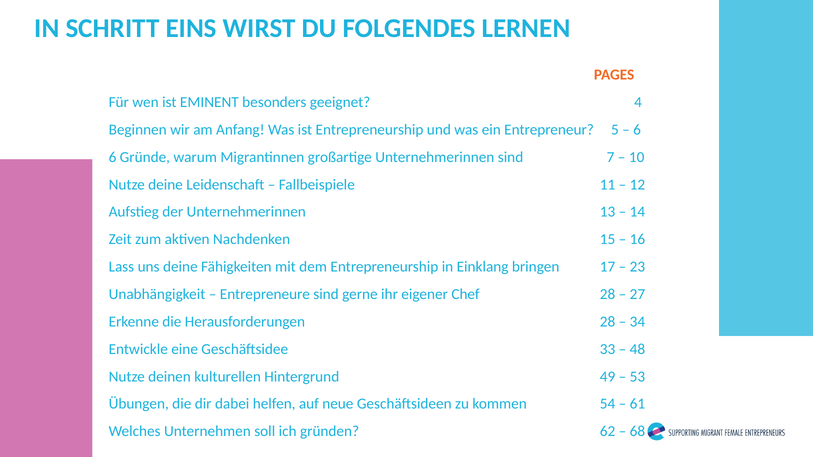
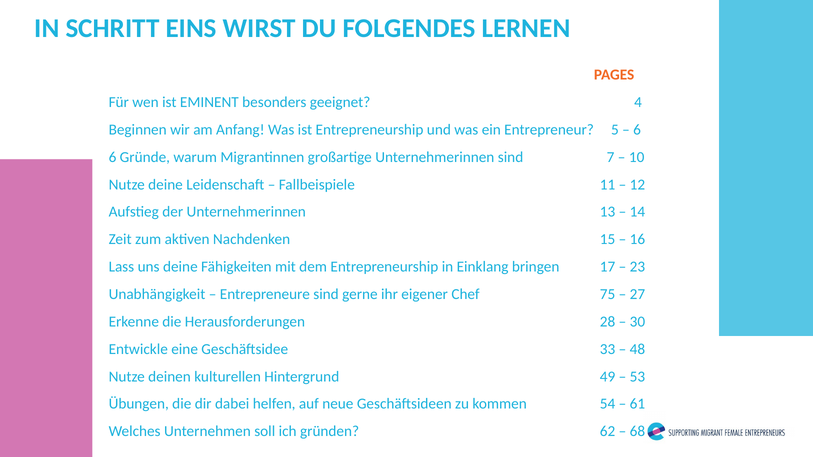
Chef 28: 28 -> 75
34: 34 -> 30
